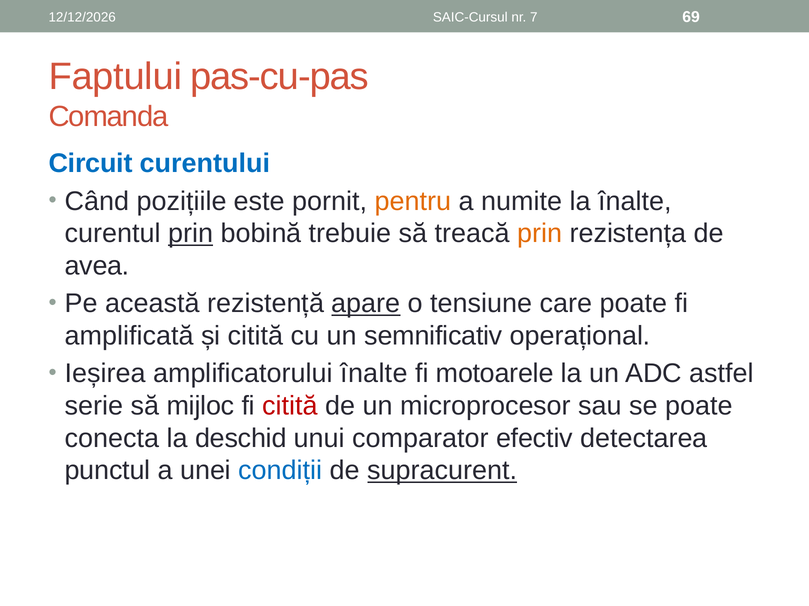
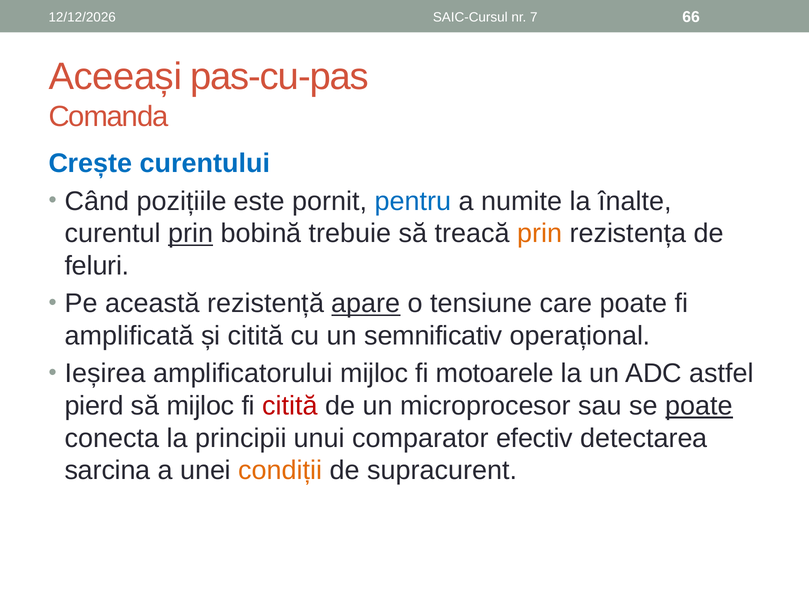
69: 69 -> 66
Faptului: Faptului -> Aceeași
Circuit: Circuit -> Crește
pentru colour: orange -> blue
avea: avea -> feluri
amplificatorului înalte: înalte -> mijloc
serie: serie -> pierd
poate at (699, 406) underline: none -> present
deschid: deschid -> principii
punctul: punctul -> sarcina
condiții colour: blue -> orange
supracurent underline: present -> none
